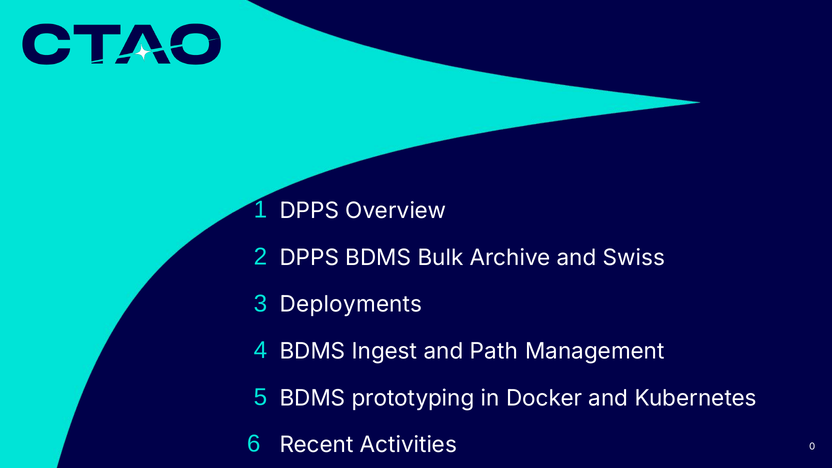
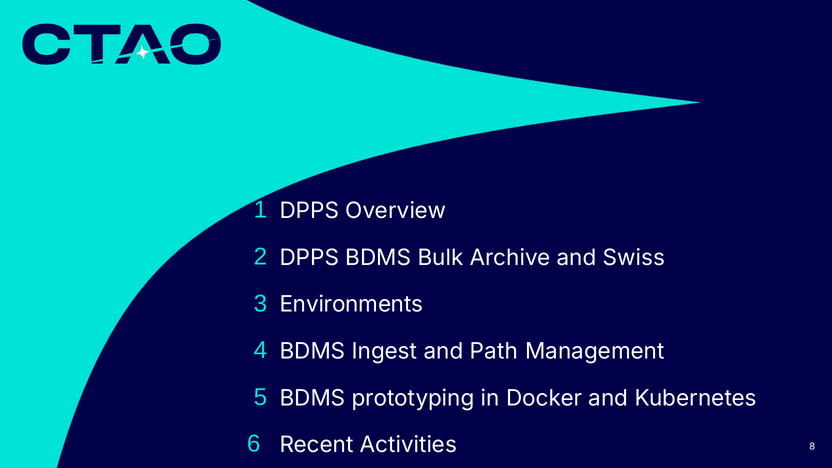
Deployments: Deployments -> Environments
0: 0 -> 8
